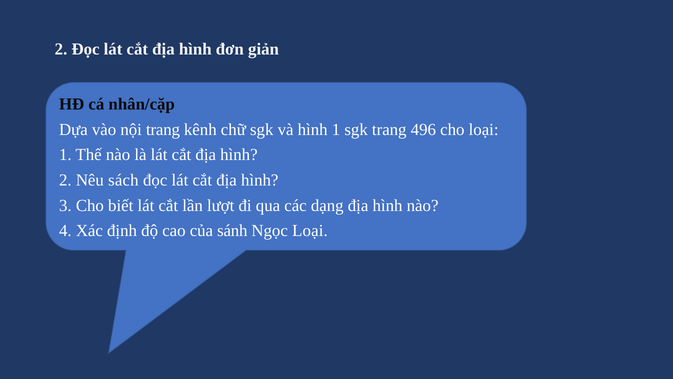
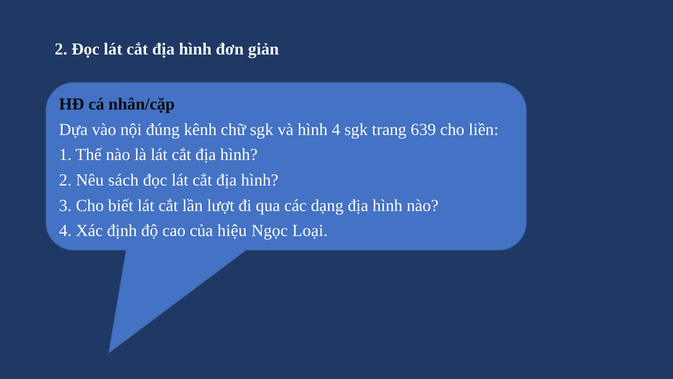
nội trang: trang -> đúng
hình 1: 1 -> 4
496: 496 -> 639
cho loại: loại -> liền
sánh: sánh -> hiệu
